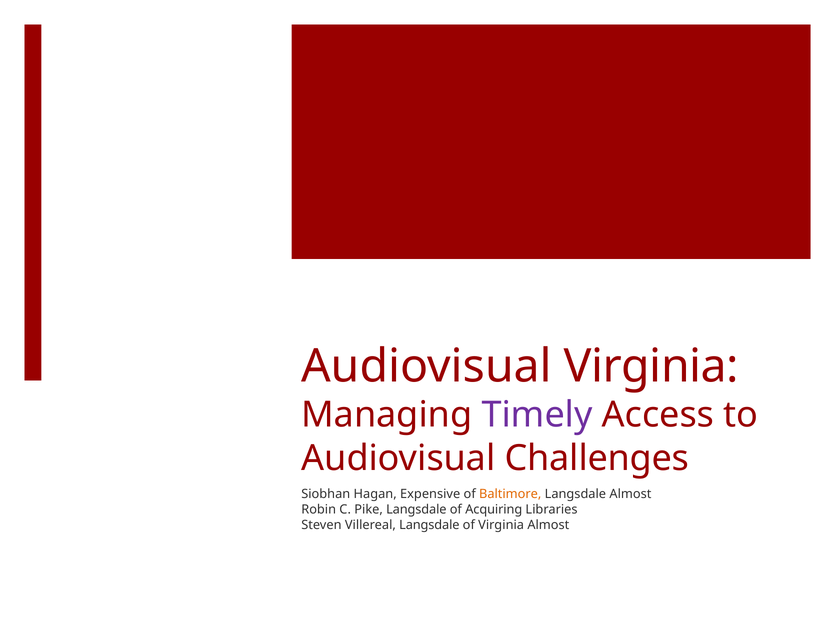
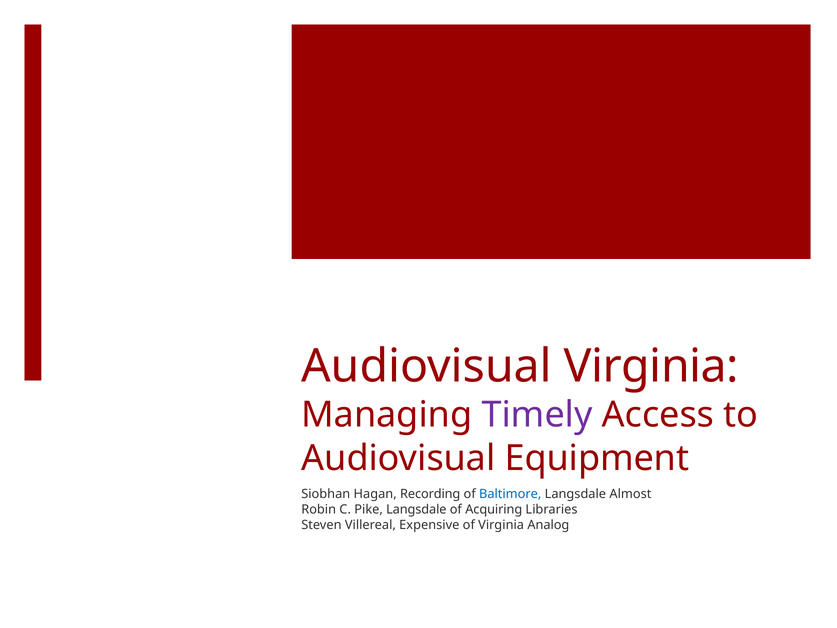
Challenges: Challenges -> Equipment
Expensive: Expensive -> Recording
Baltimore colour: orange -> blue
Villereal Langsdale: Langsdale -> Expensive
Virginia Almost: Almost -> Analog
